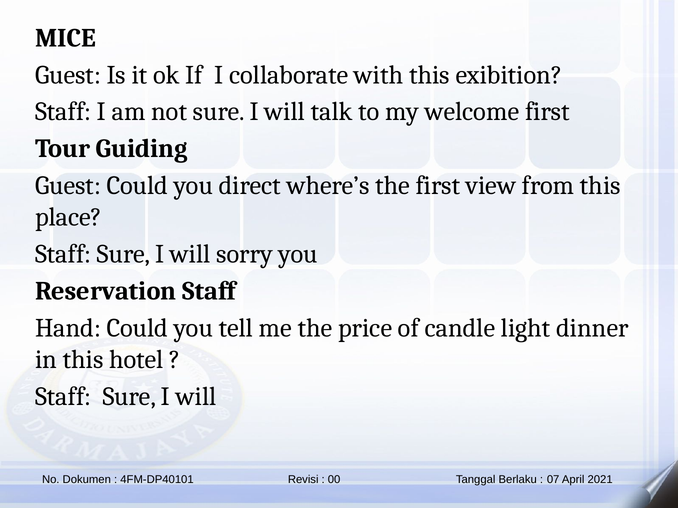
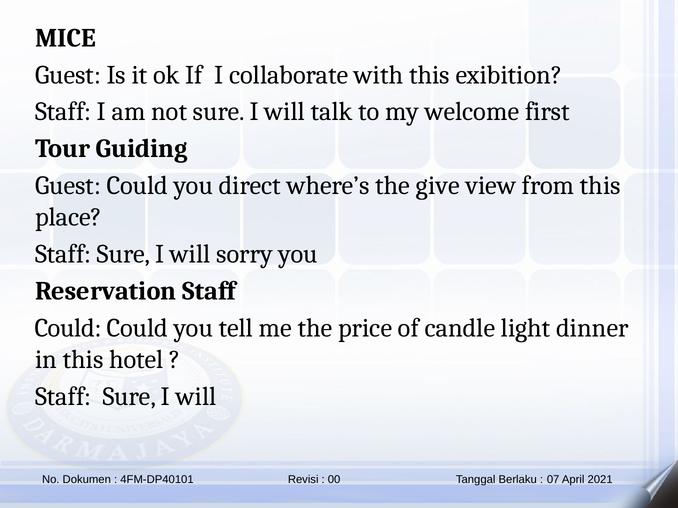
the first: first -> give
Hand at (68, 328): Hand -> Could
